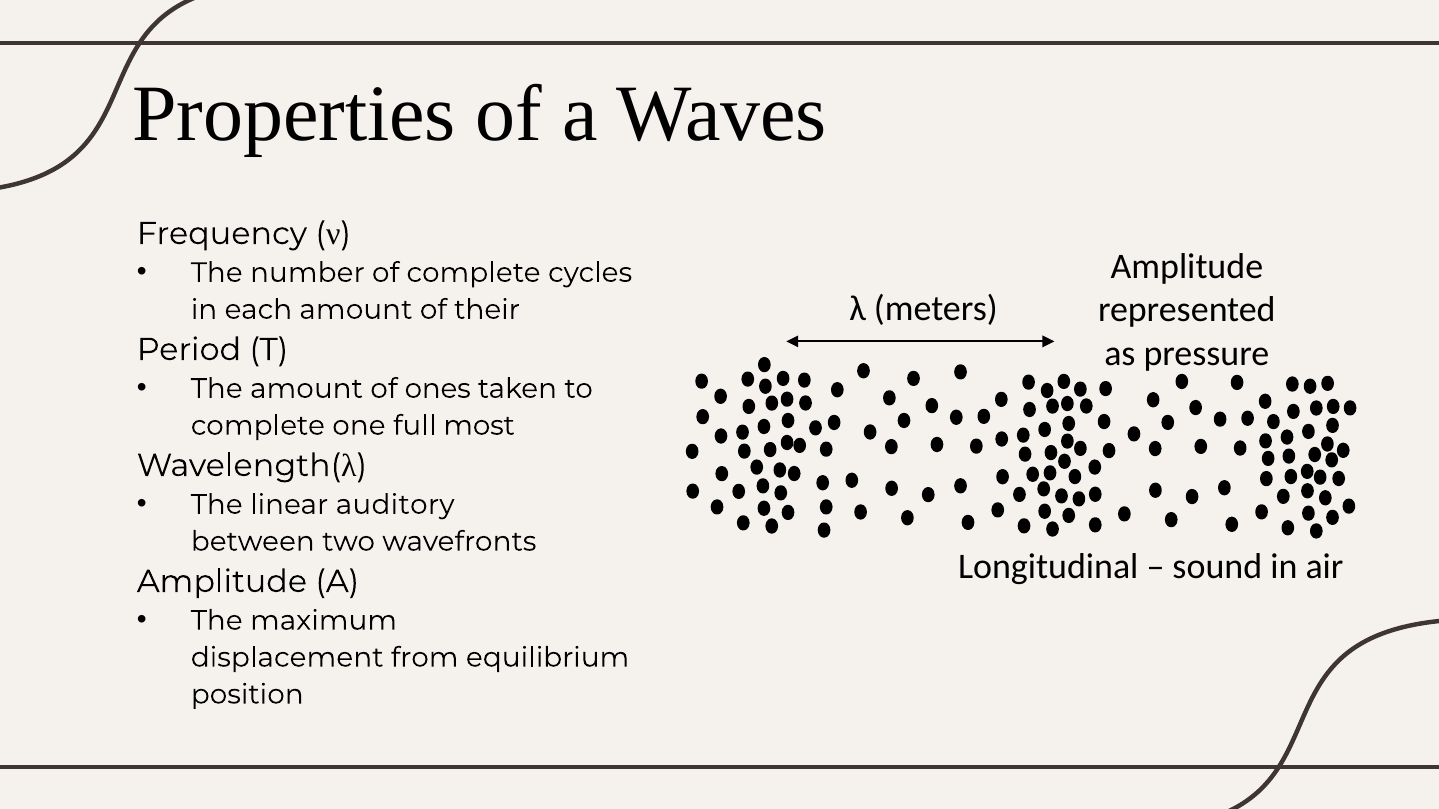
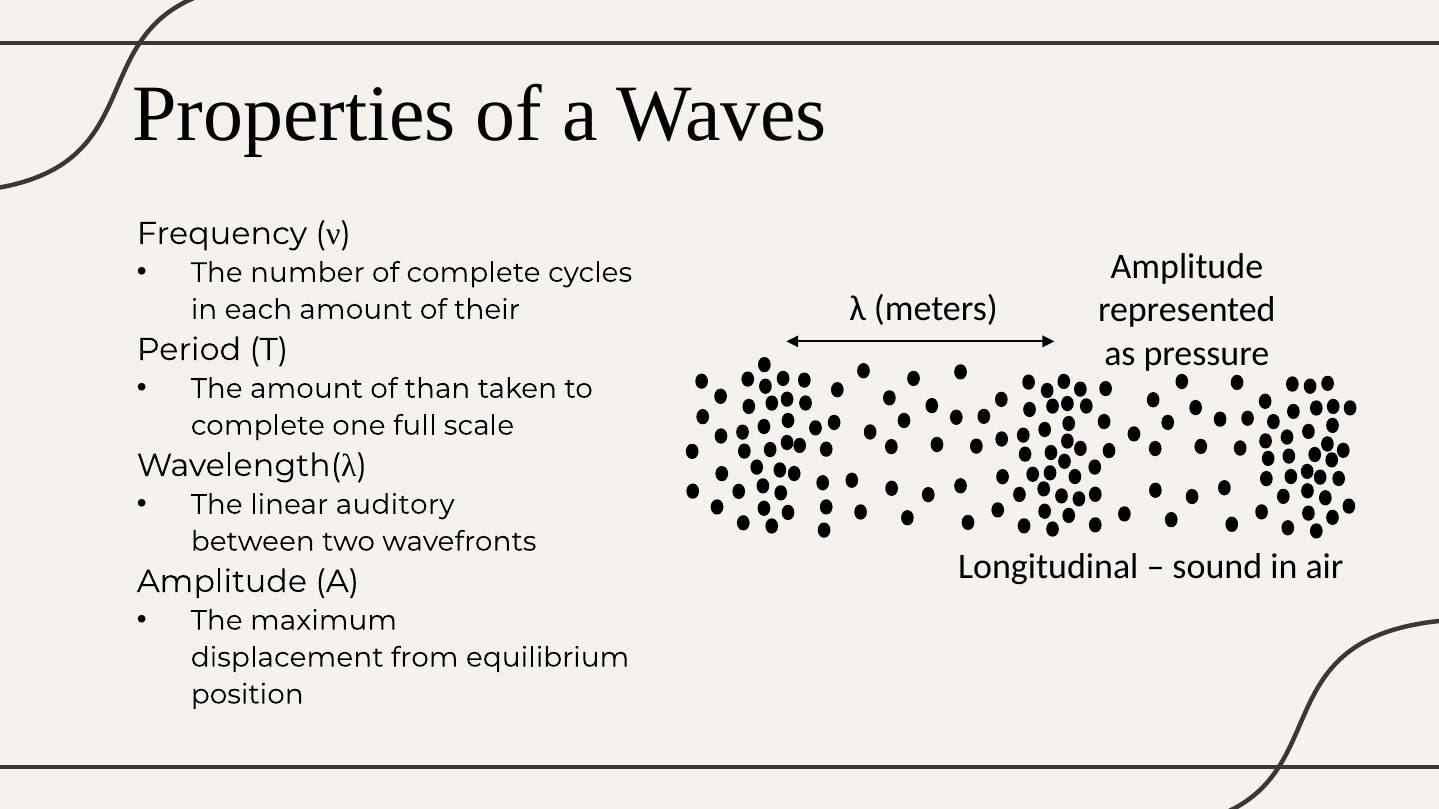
ones: ones -> than
most: most -> scale
